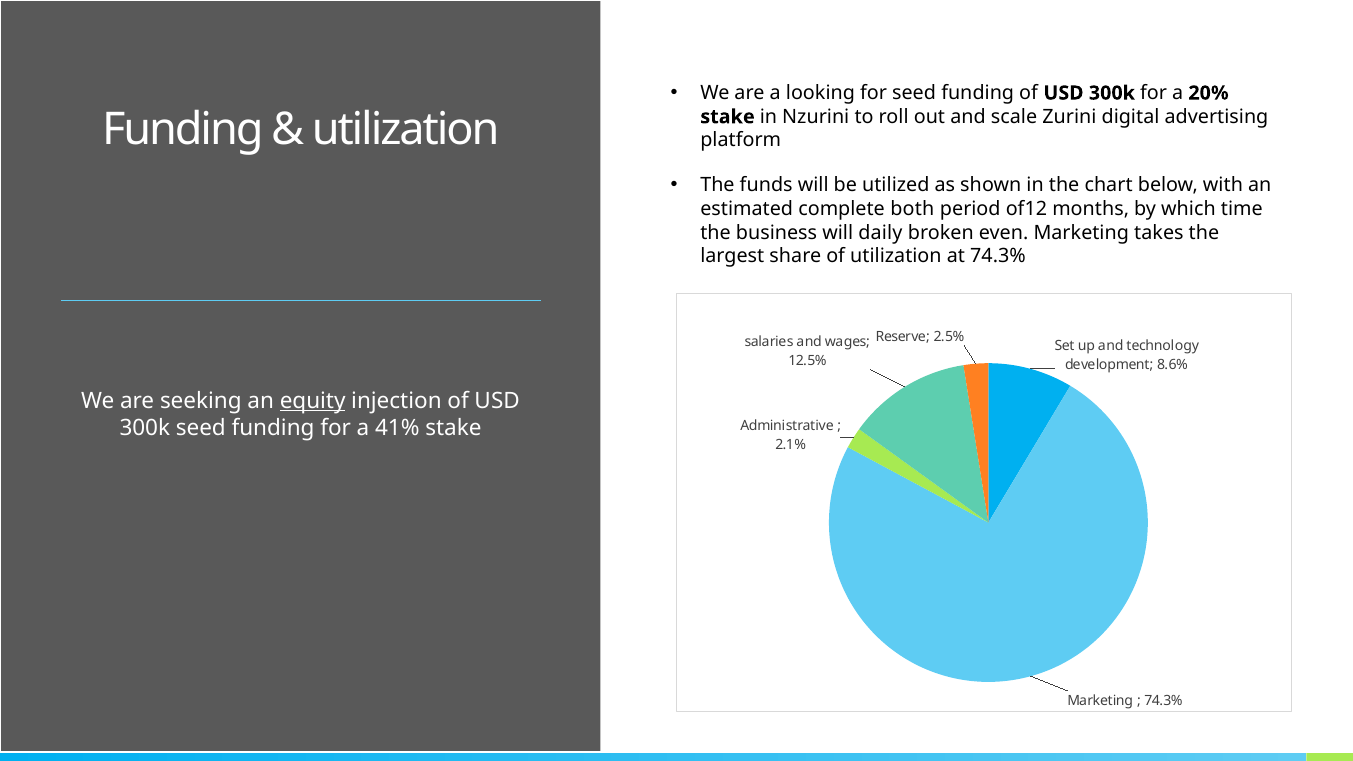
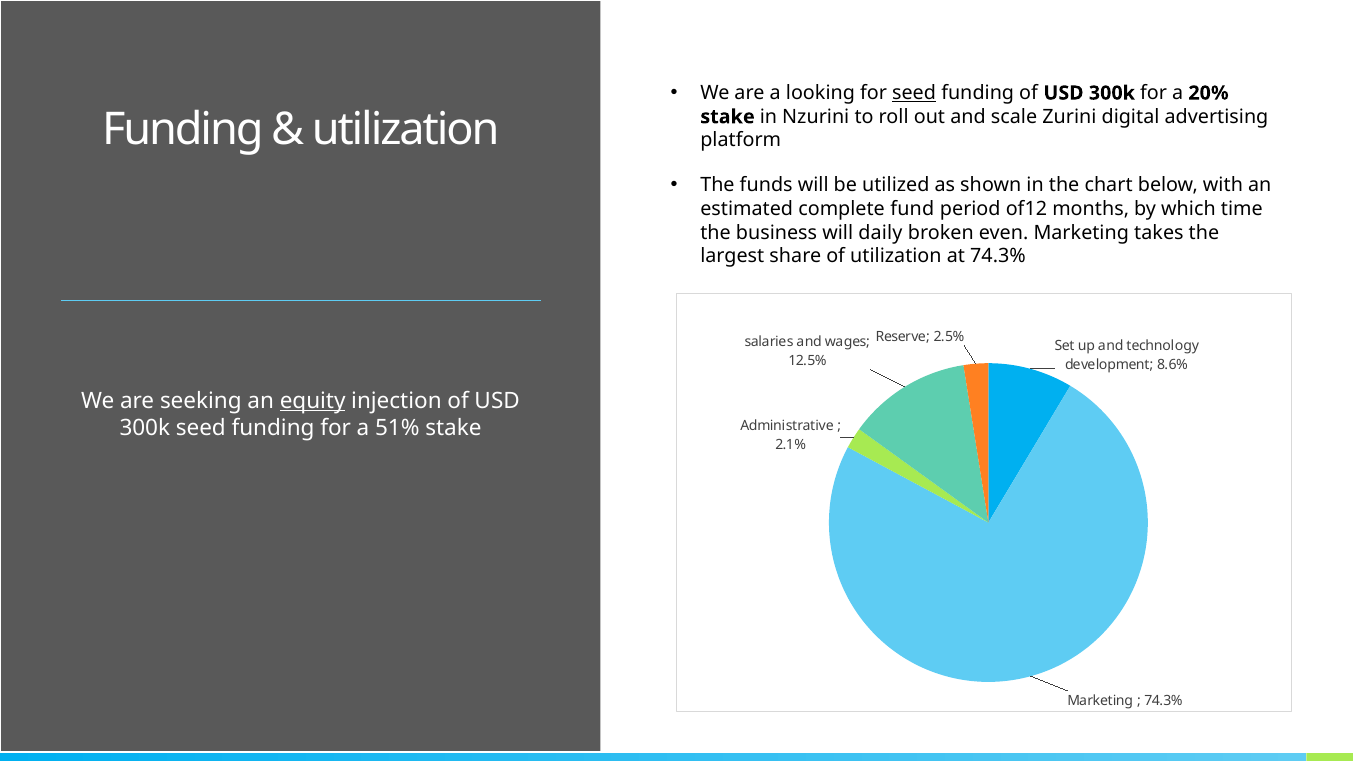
seed at (914, 93) underline: none -> present
both: both -> fund
41%: 41% -> 51%
